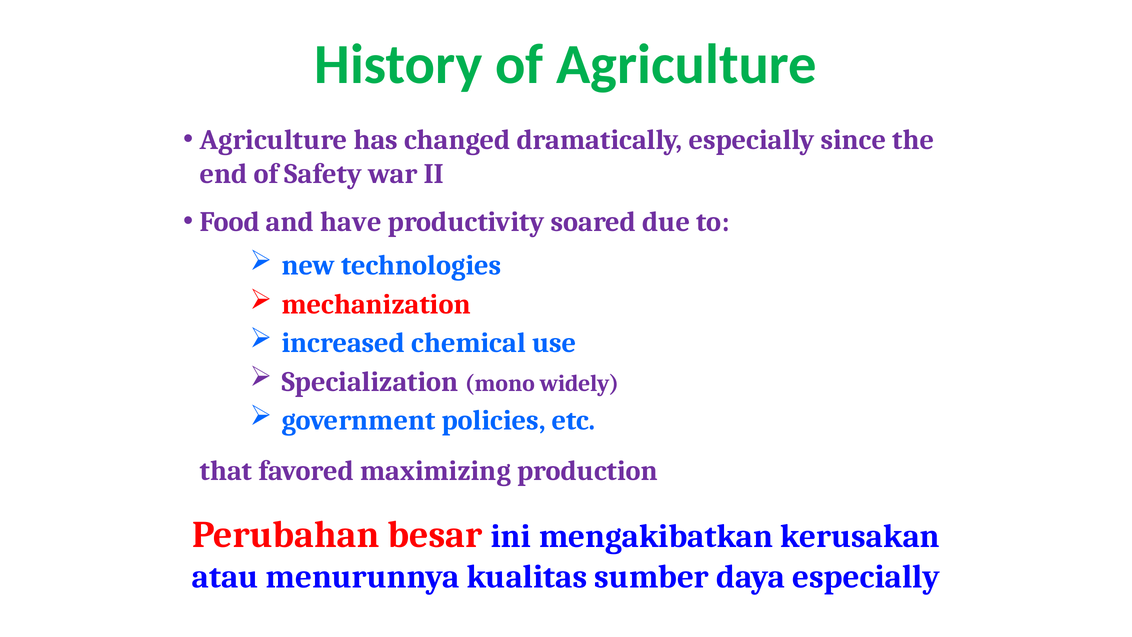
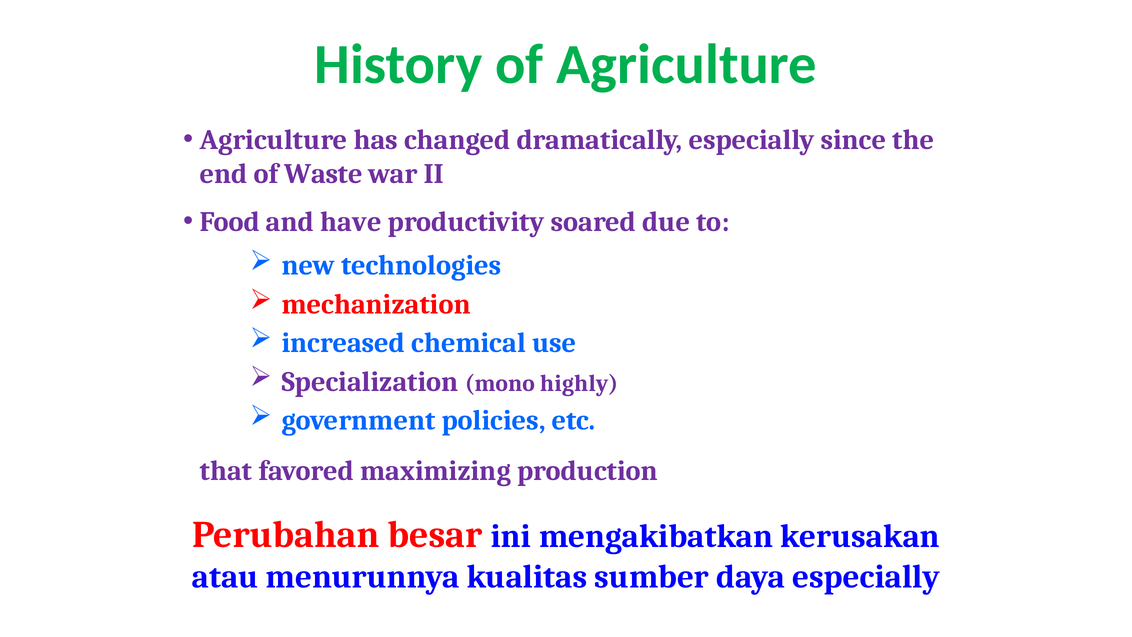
Safety: Safety -> Waste
widely: widely -> highly
